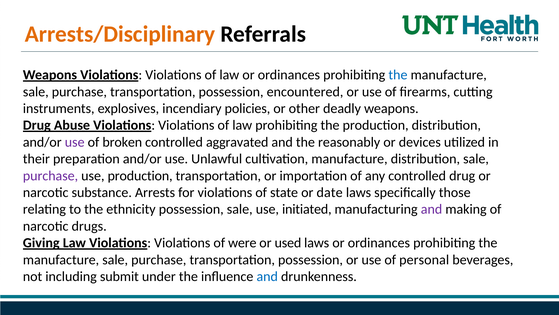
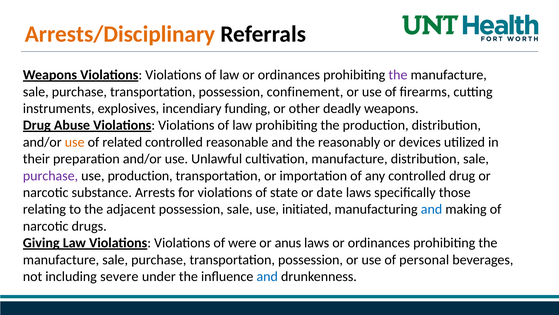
the at (398, 75) colour: blue -> purple
encountered: encountered -> confinement
policies: policies -> funding
use at (75, 142) colour: purple -> orange
broken: broken -> related
aggravated: aggravated -> reasonable
ethnicity: ethnicity -> adjacent
and at (432, 209) colour: purple -> blue
used: used -> anus
submit: submit -> severe
